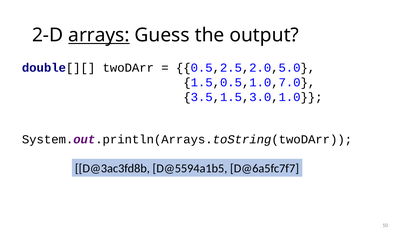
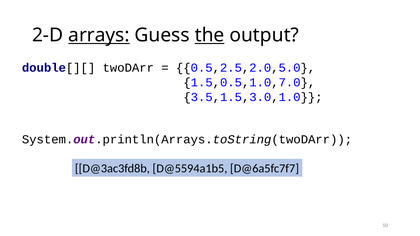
the underline: none -> present
